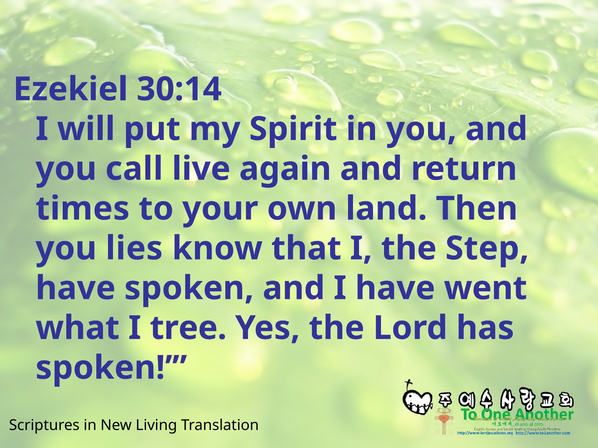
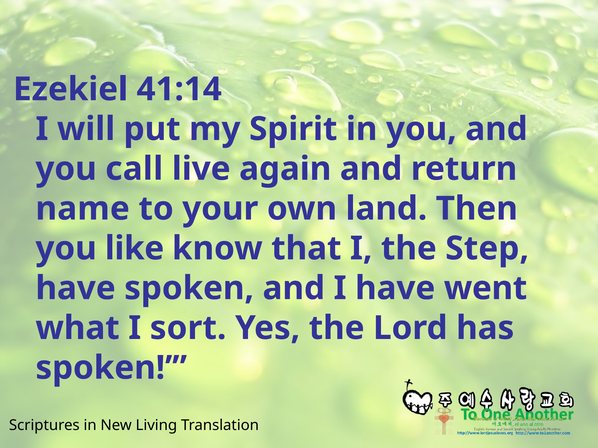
30:14: 30:14 -> 41:14
times: times -> name
lies: lies -> like
tree: tree -> sort
